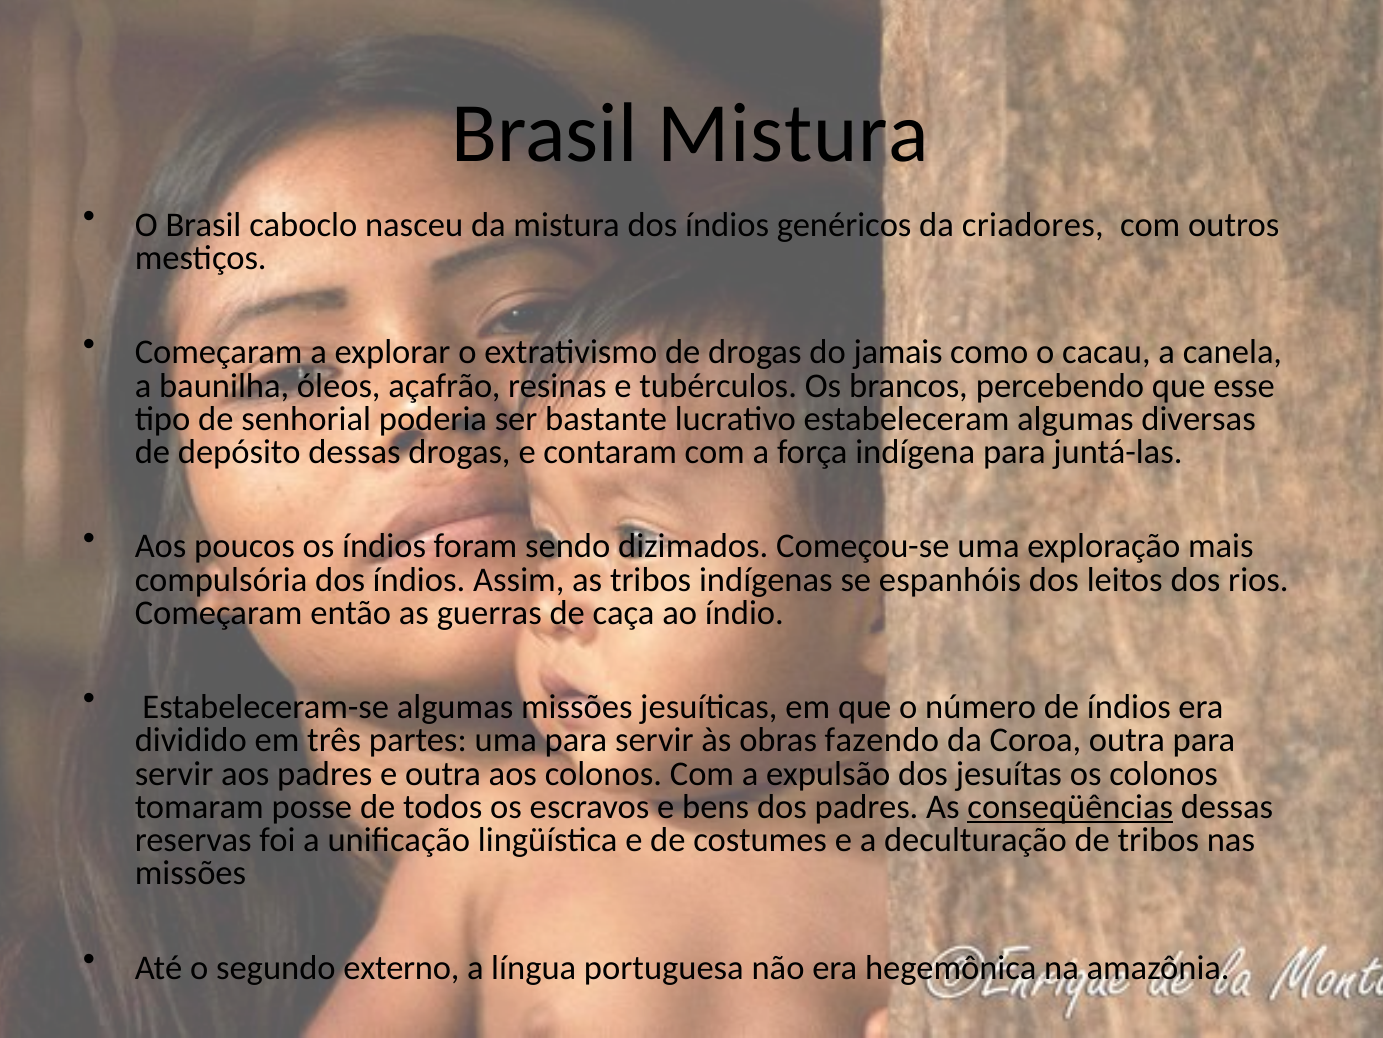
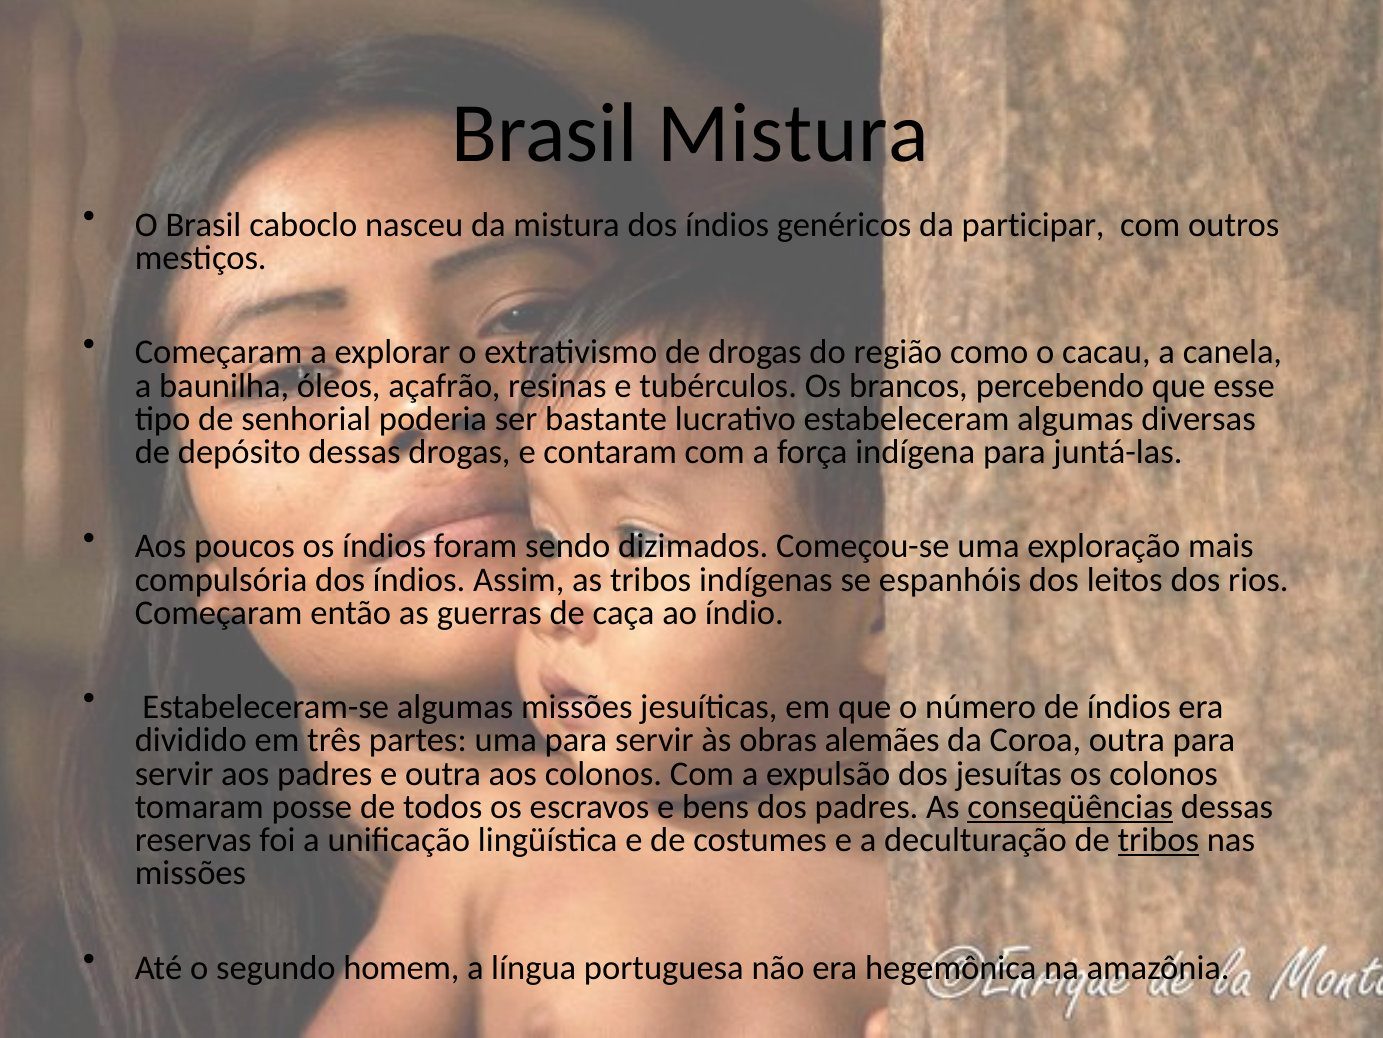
criadores: criadores -> participar
jamais: jamais -> região
fazendo: fazendo -> alemães
tribos at (1158, 840) underline: none -> present
externo: externo -> homem
